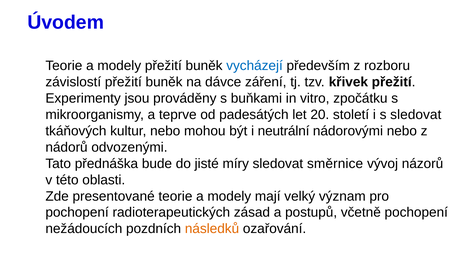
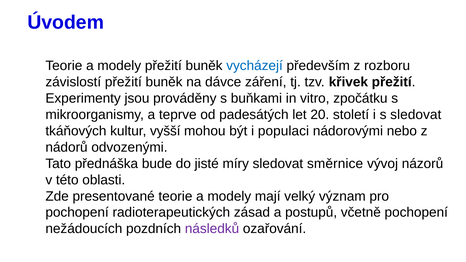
kultur nebo: nebo -> vyšší
neutrální: neutrální -> populaci
následků colour: orange -> purple
